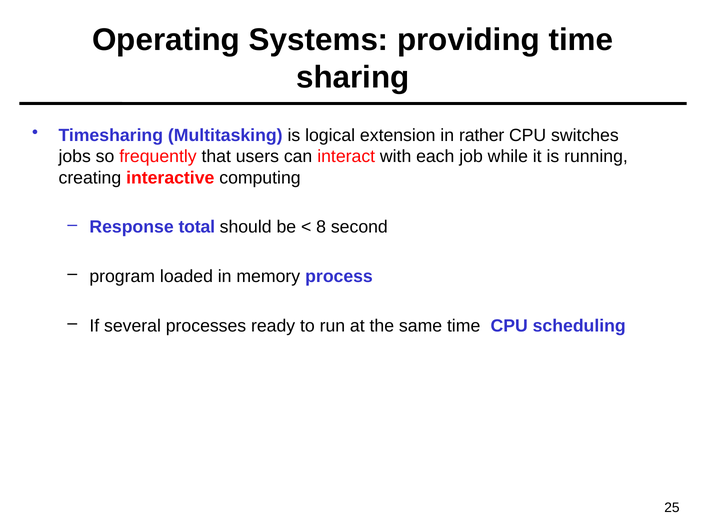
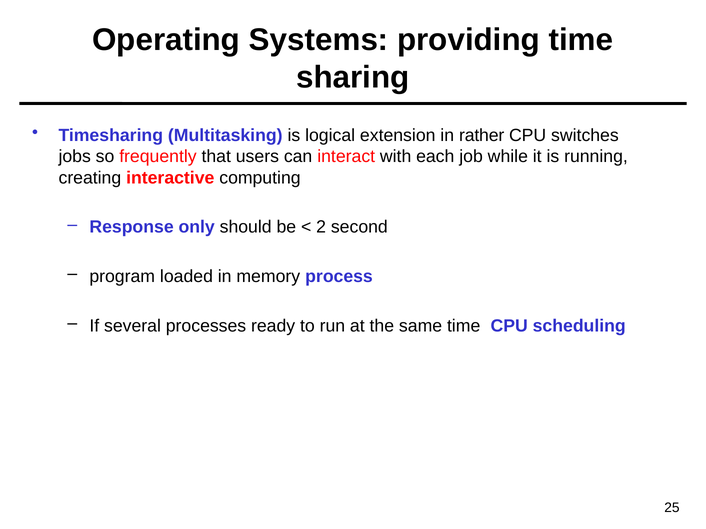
total: total -> only
8: 8 -> 2
